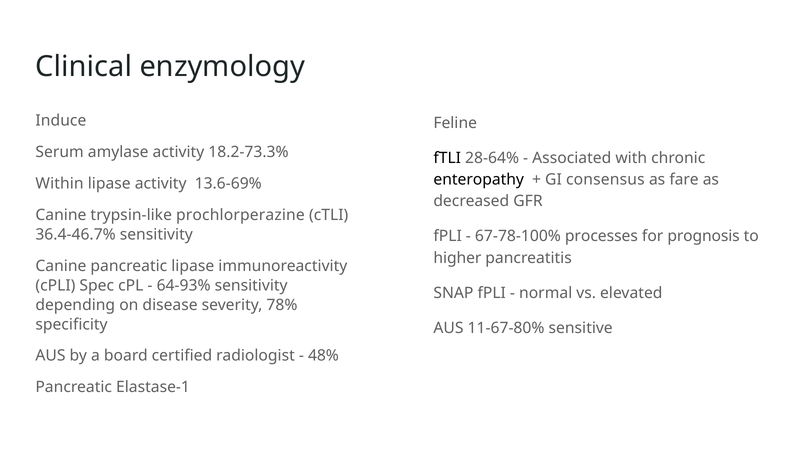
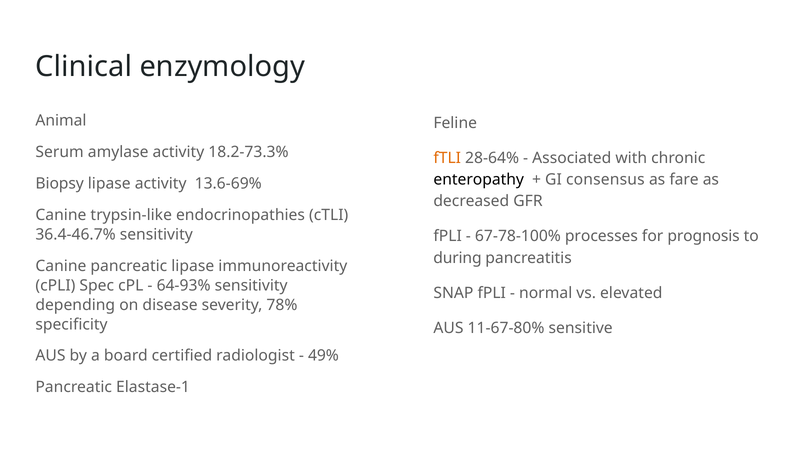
Induce: Induce -> Animal
fTLI colour: black -> orange
Within: Within -> Biopsy
prochlorperazine: prochlorperazine -> endocrinopathies
higher: higher -> during
48%: 48% -> 49%
